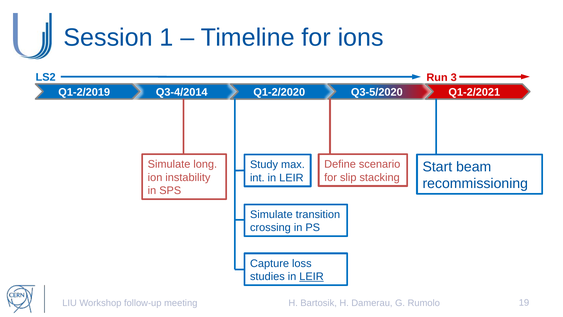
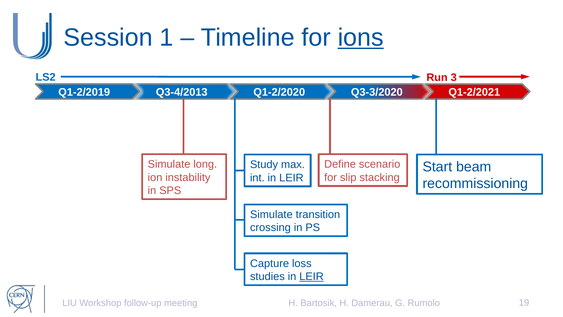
ions underline: none -> present
Q3-4/2014: Q3-4/2014 -> Q3-4/2013
Q3-5/2020: Q3-5/2020 -> Q3-3/2020
